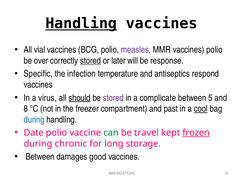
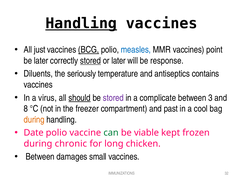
vial: vial -> just
BCG underline: none -> present
measles colour: purple -> blue
vaccines polio: polio -> point
be over: over -> later
Specific: Specific -> Diluents
infection: infection -> seriously
respond: respond -> contains
5: 5 -> 3
cool underline: present -> none
during at (34, 120) colour: blue -> orange
travel: travel -> viable
frozen underline: present -> none
storage: storage -> chicken
good: good -> small
